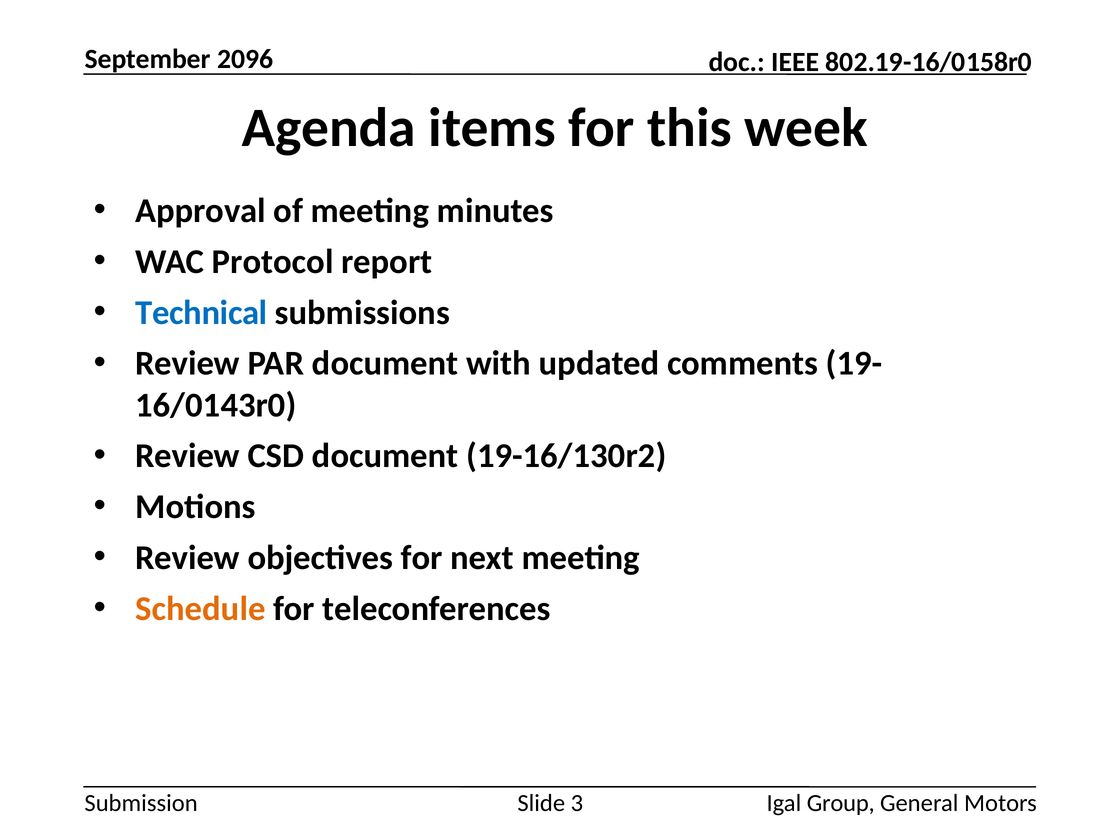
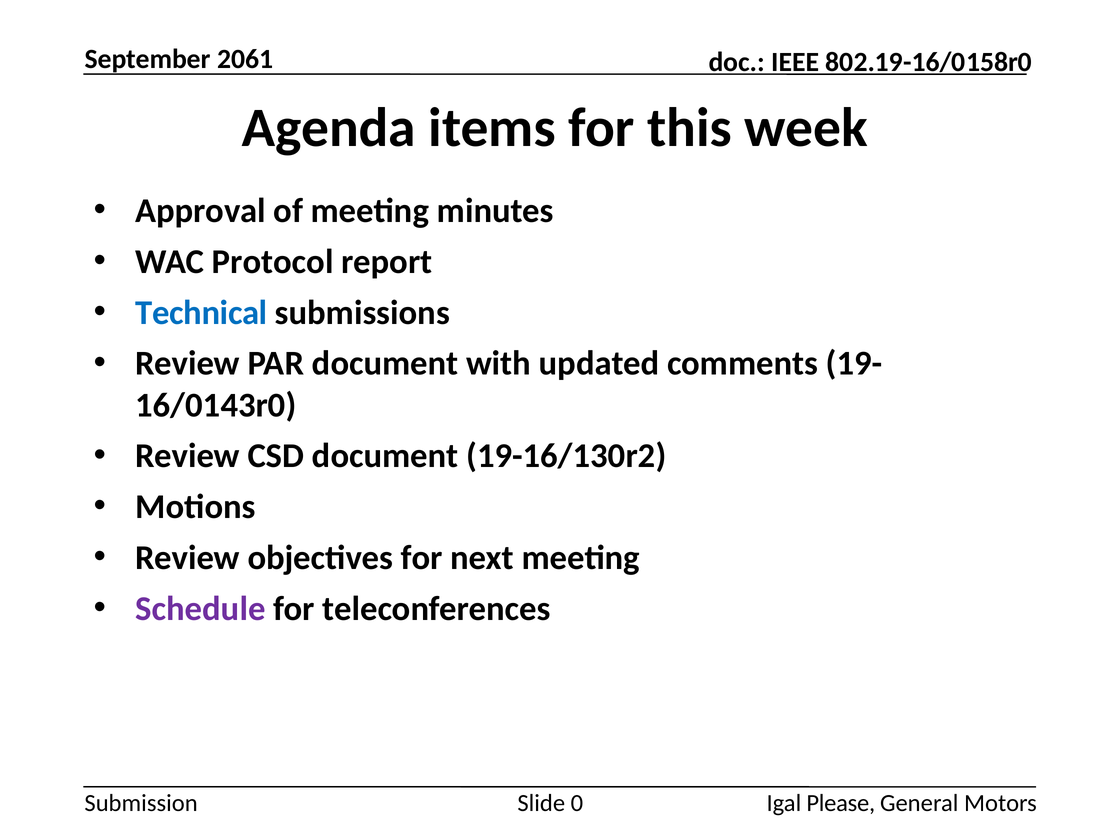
2096: 2096 -> 2061
Schedule colour: orange -> purple
3: 3 -> 0
Group: Group -> Please
